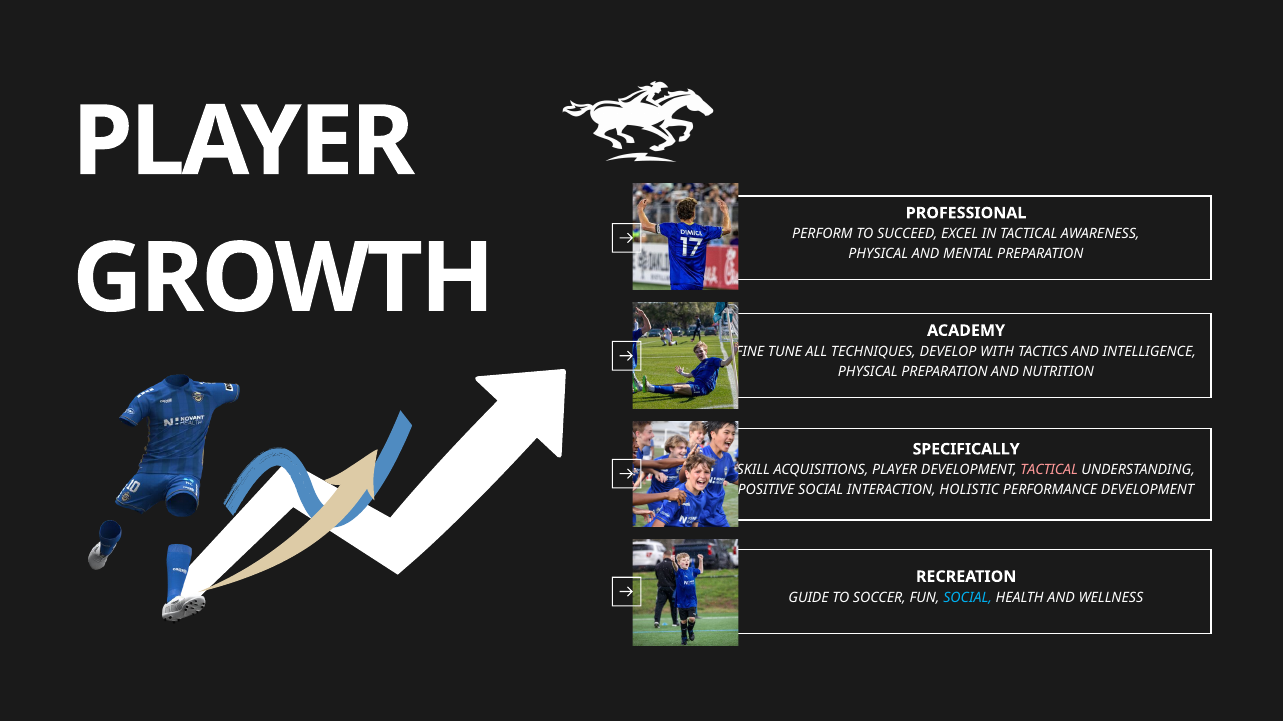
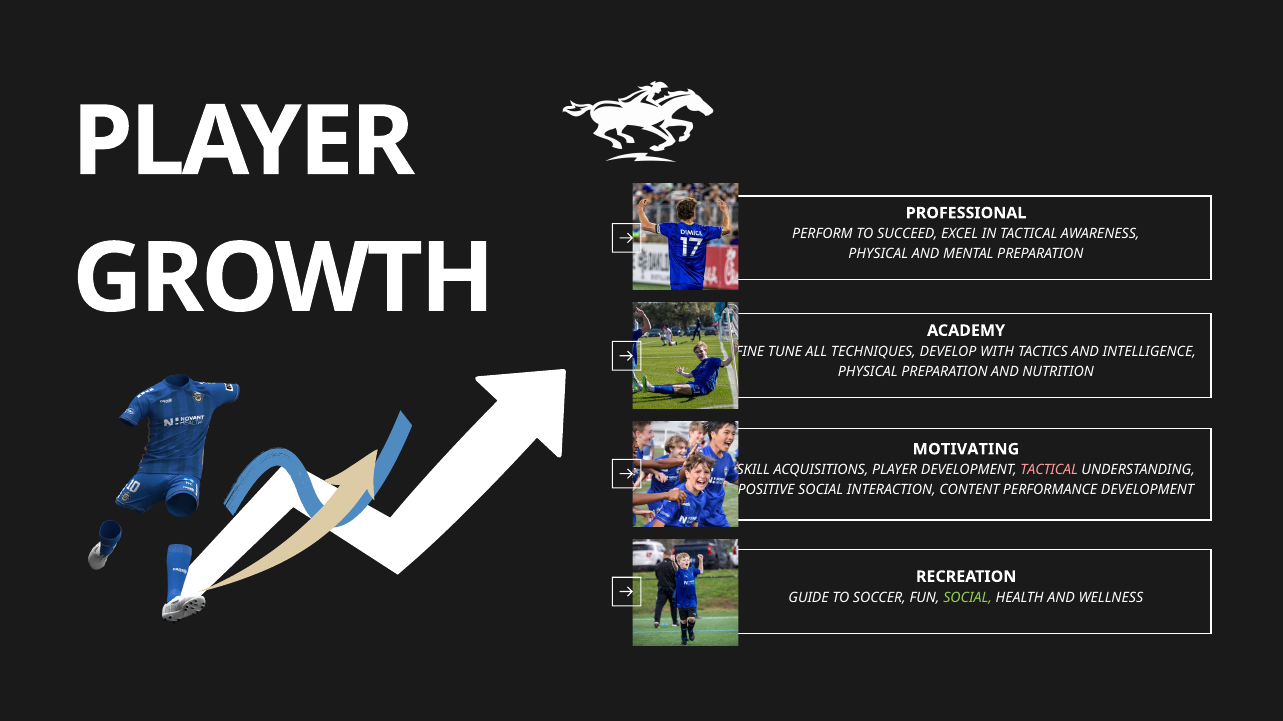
SPECIFICALLY: SPECIFICALLY -> MOTIVATING
HOLISTIC: HOLISTIC -> CONTENT
SOCIAL at (968, 598) colour: light blue -> light green
